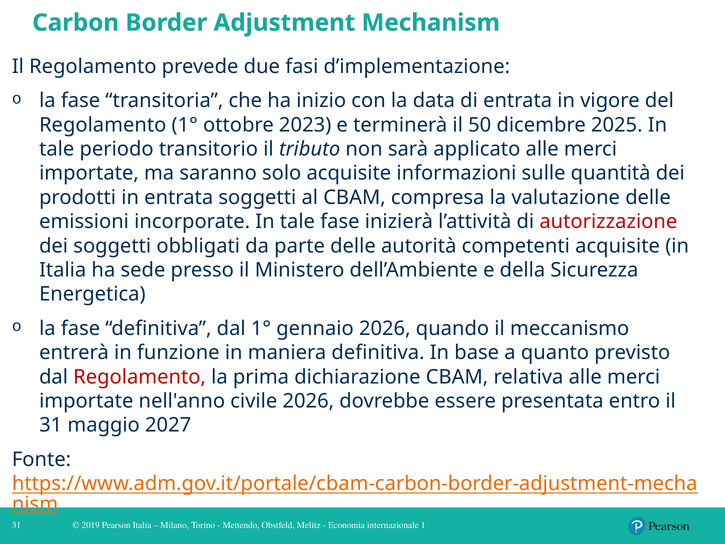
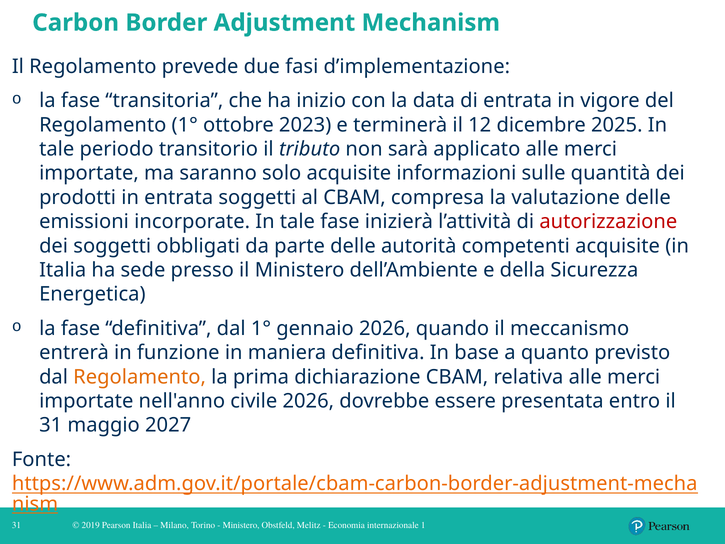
50: 50 -> 12
Regolamento at (140, 377) colour: red -> orange
Mettendo at (241, 525): Mettendo -> Ministero
